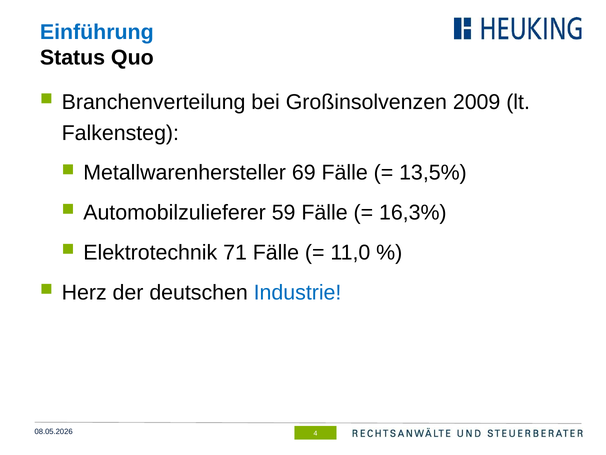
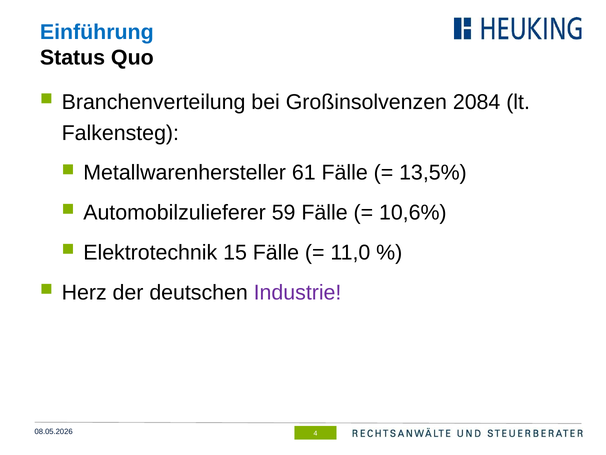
2009: 2009 -> 2084
69: 69 -> 61
16,3%: 16,3% -> 10,6%
71: 71 -> 15
Industrie colour: blue -> purple
